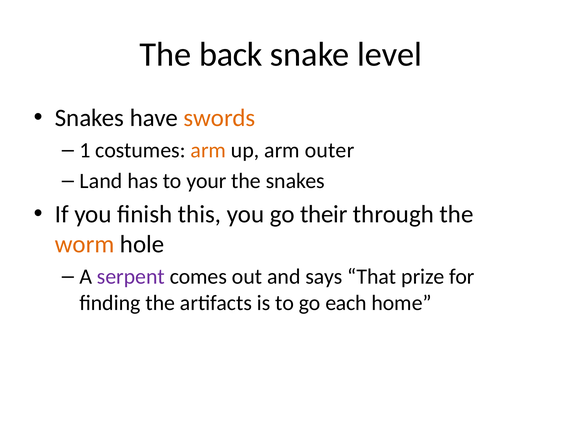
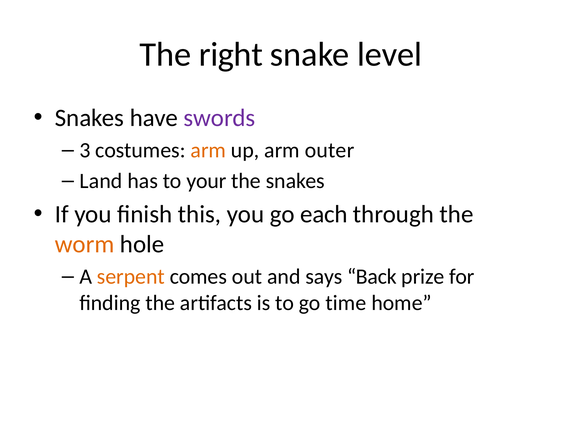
back: back -> right
swords colour: orange -> purple
1: 1 -> 3
their: their -> each
serpent colour: purple -> orange
That: That -> Back
each: each -> time
